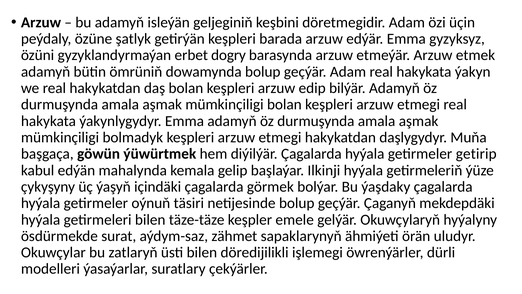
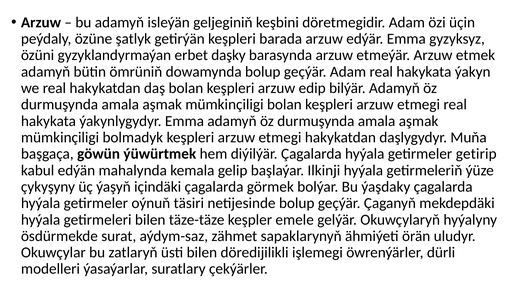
dogry: dogry -> daşky
